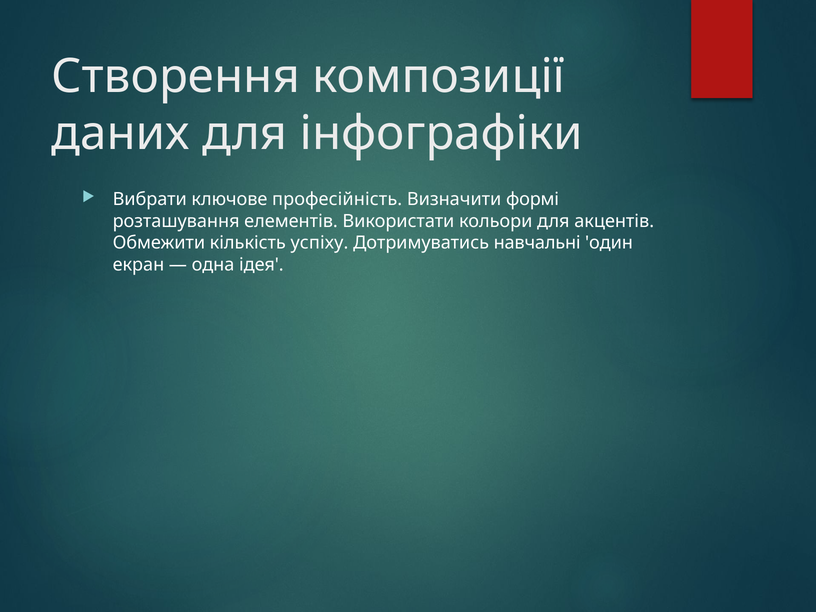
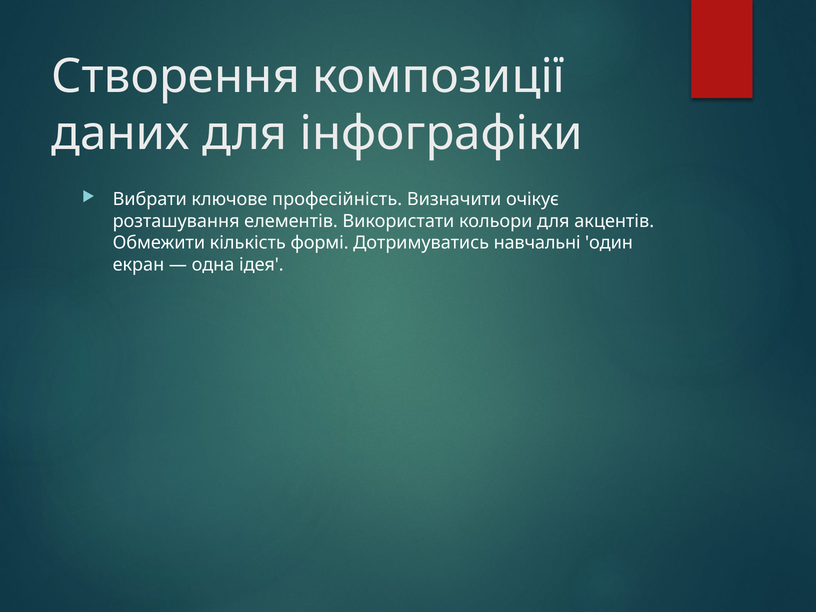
формі: формі -> очікує
успіху: успіху -> формі
